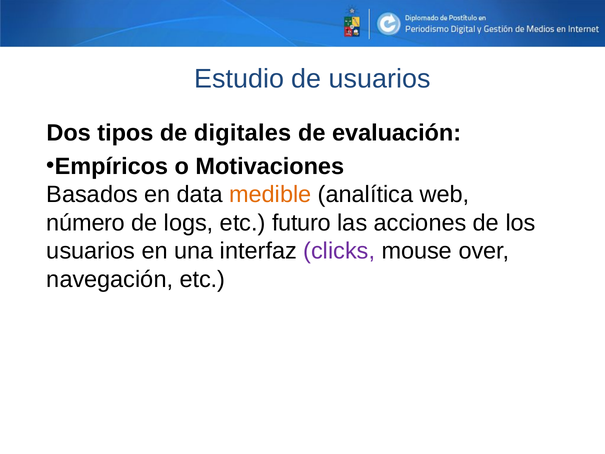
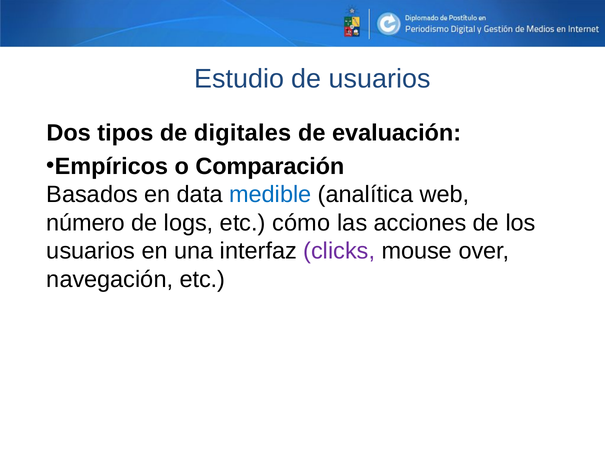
Motivaciones: Motivaciones -> Comparación
medible colour: orange -> blue
futuro: futuro -> cómo
